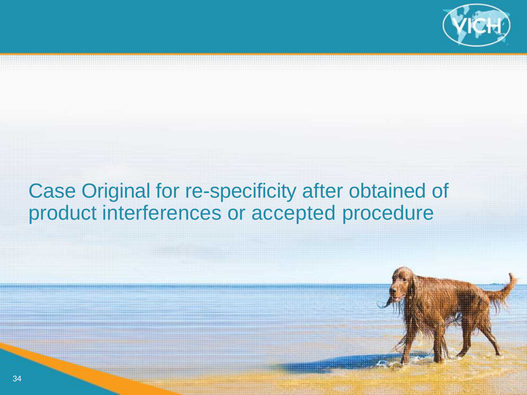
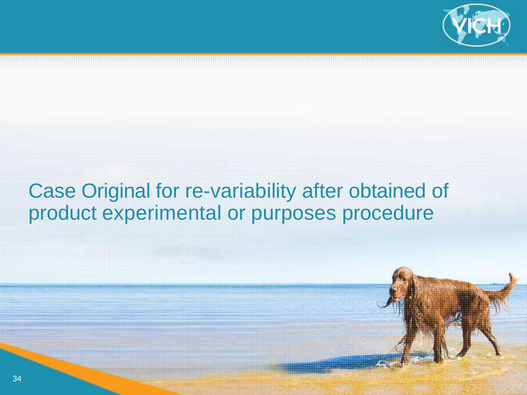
re-specificity: re-specificity -> re-variability
interferences: interferences -> experimental
accepted: accepted -> purposes
